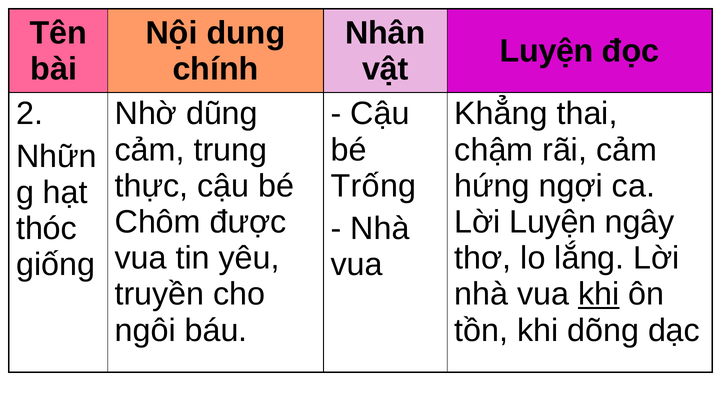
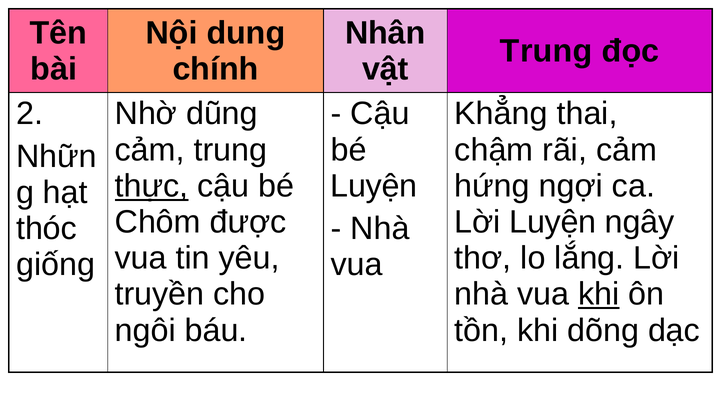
Luyện at (547, 51): Luyện -> Trung
thực underline: none -> present
Trống at (373, 186): Trống -> Luyện
